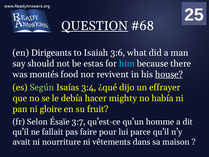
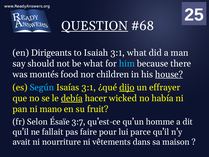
Isaiah 3:6: 3:6 -> 3:1
be estas: estas -> what
revivent: revivent -> children
Según colour: light green -> light blue
Isaías 3:4: 3:4 -> 3:1
dijo underline: none -> present
debía underline: none -> present
mighty: mighty -> wicked
gloire: gloire -> mano
